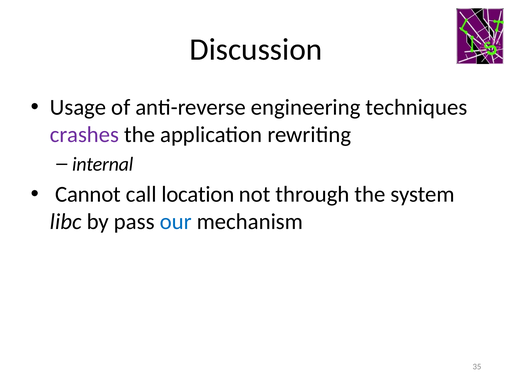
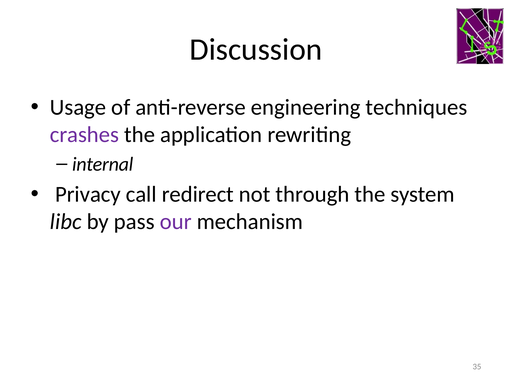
Cannot: Cannot -> Privacy
location: location -> redirect
our colour: blue -> purple
